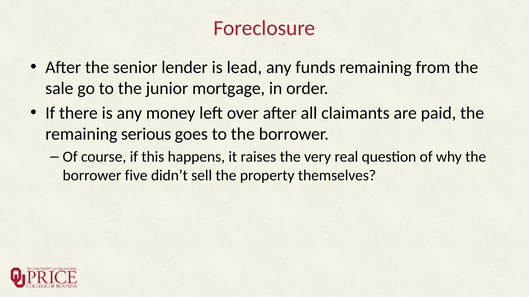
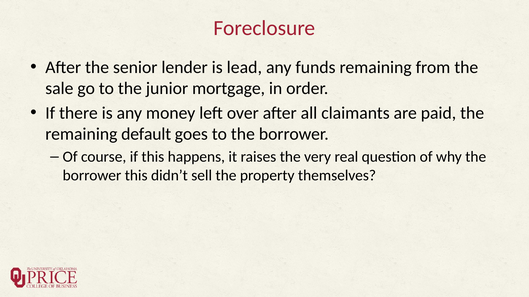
serious: serious -> default
borrower five: five -> this
